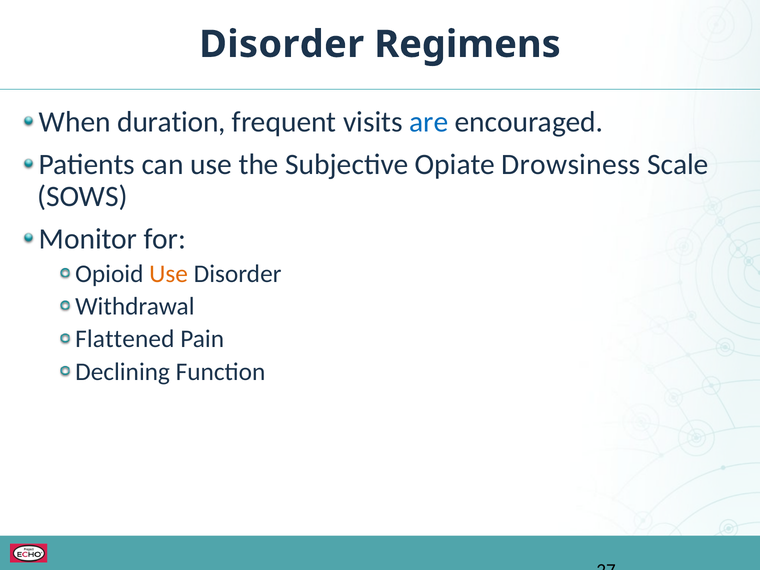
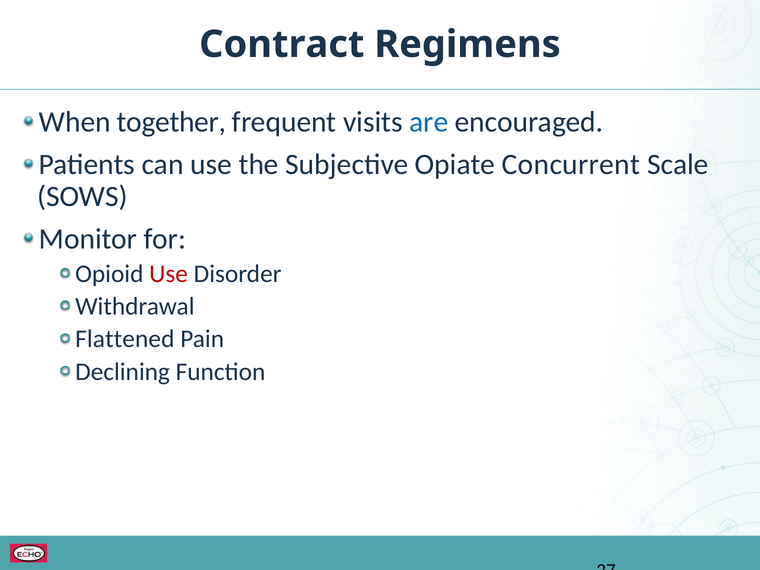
Disorder at (282, 44): Disorder -> Contract
duration: duration -> together
Drowsiness: Drowsiness -> Concurrent
Use at (169, 274) colour: orange -> red
